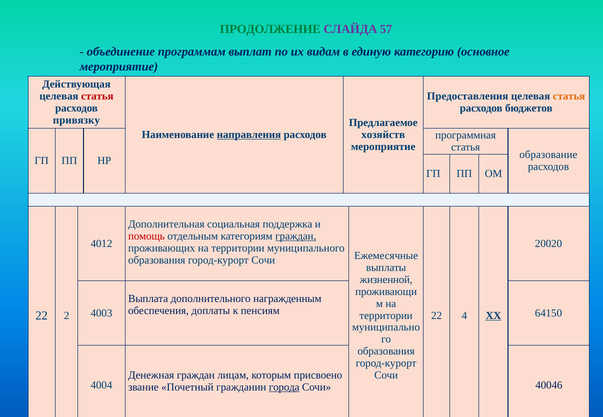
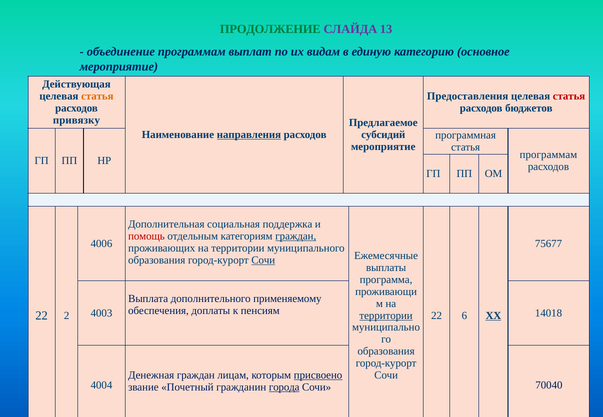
57: 57 -> 13
статья at (97, 96) colour: red -> orange
статья at (569, 96) colour: orange -> red
хозяйств: хозяйств -> субсидий
образование at (548, 155): образование -> программам
4012: 4012 -> 4006
20020: 20020 -> 75677
Сочи at (263, 260) underline: none -> present
жизненной: жизненной -> программа
награжденным: награжденным -> применяемому
64150: 64150 -> 14018
территории at (386, 316) underline: none -> present
4: 4 -> 6
присвоено underline: none -> present
40046: 40046 -> 70040
